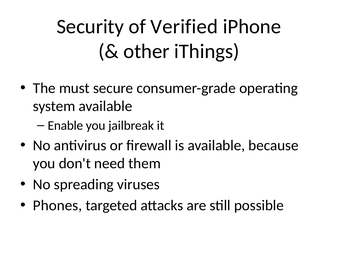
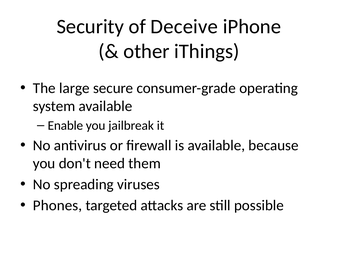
Verified: Verified -> Deceive
must: must -> large
